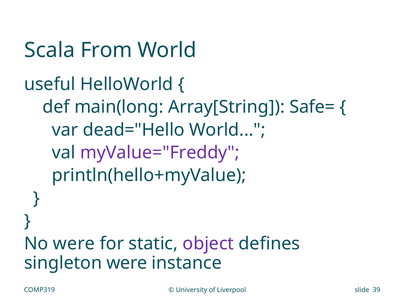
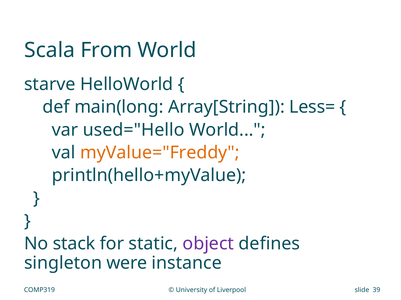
useful: useful -> starve
Safe=: Safe= -> Less=
dead="Hello: dead="Hello -> used="Hello
myValue="Freddy colour: purple -> orange
No were: were -> stack
